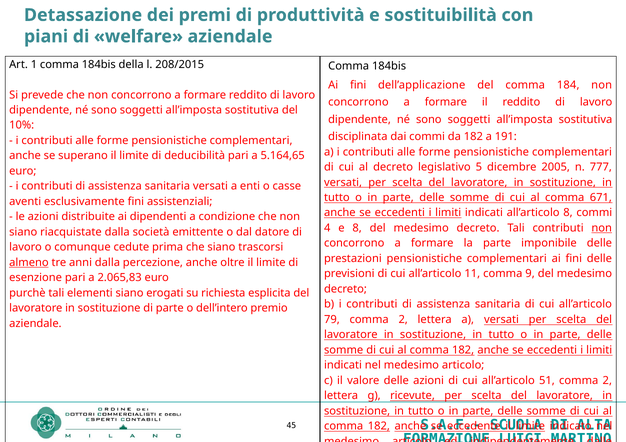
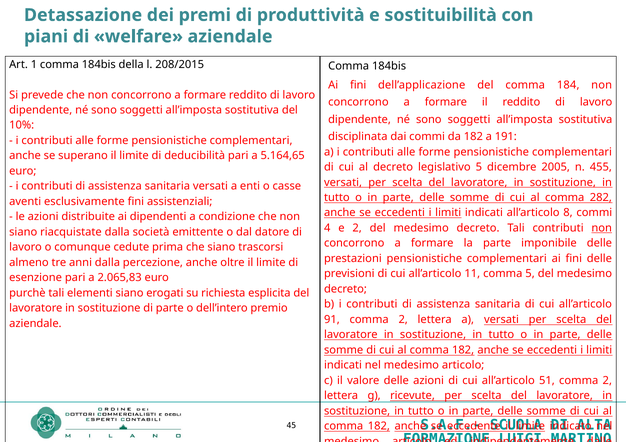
777: 777 -> 455
671: 671 -> 282
e 8: 8 -> 2
almeno underline: present -> none
comma 9: 9 -> 5
79: 79 -> 91
